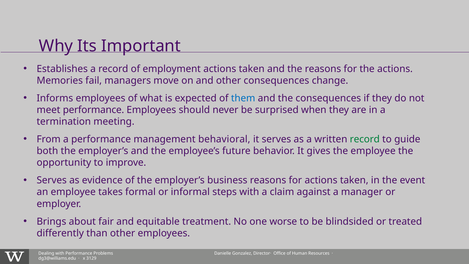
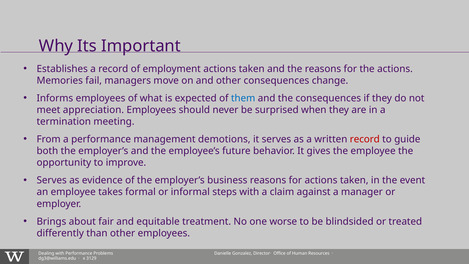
meet performance: performance -> appreciation
behavioral: behavioral -> demotions
record at (365, 139) colour: green -> red
